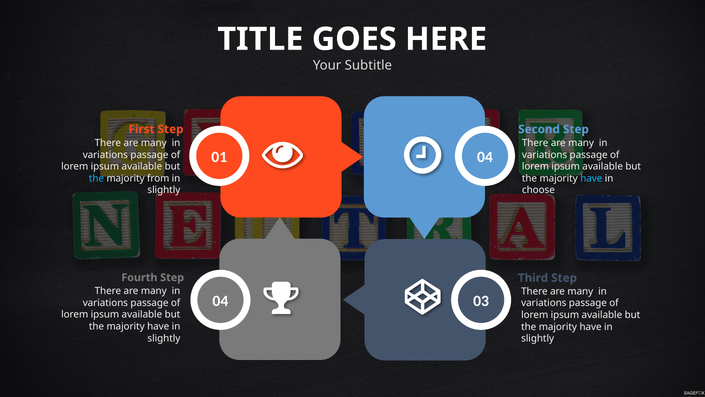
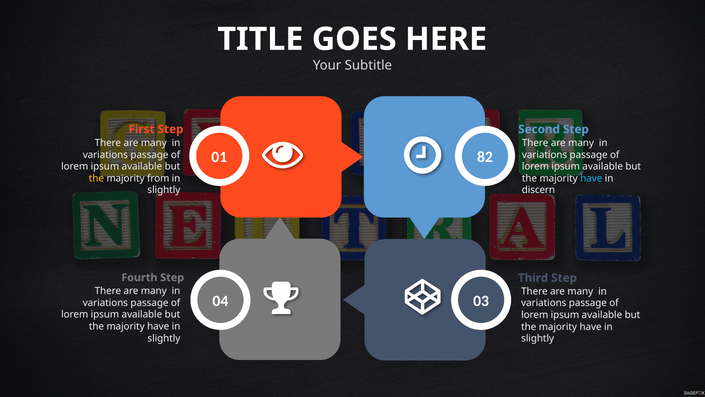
01 04: 04 -> 82
the at (96, 178) colour: light blue -> yellow
choose: choose -> discern
